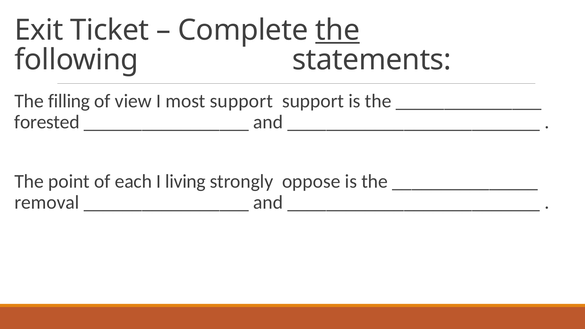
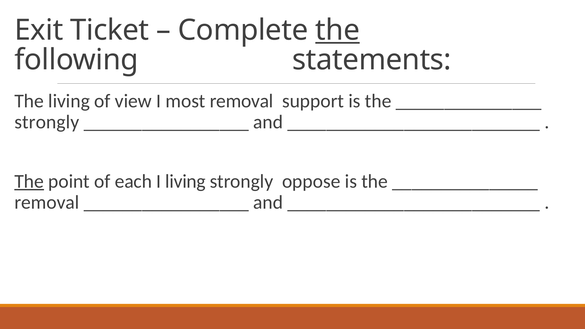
The filling: filling -> living
most support: support -> removal
forested at (47, 122): forested -> strongly
The at (29, 181) underline: none -> present
